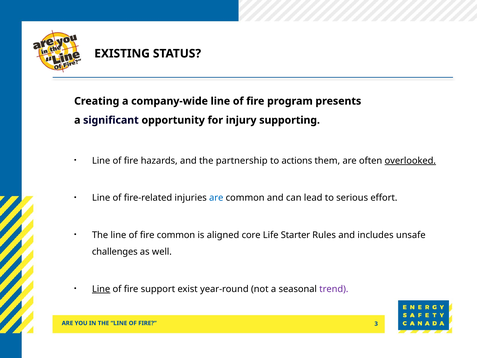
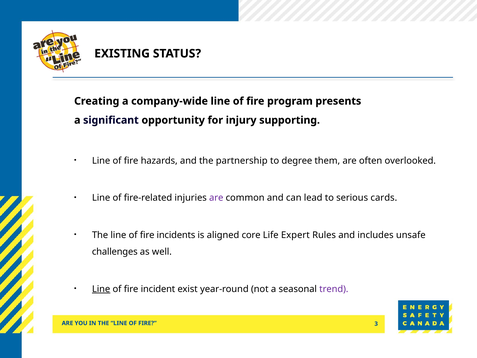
actions: actions -> degree
overlooked underline: present -> none
are at (216, 198) colour: blue -> purple
effort: effort -> cards
fire common: common -> incidents
Starter: Starter -> Expert
support: support -> incident
